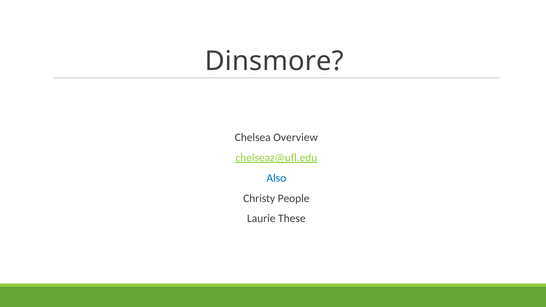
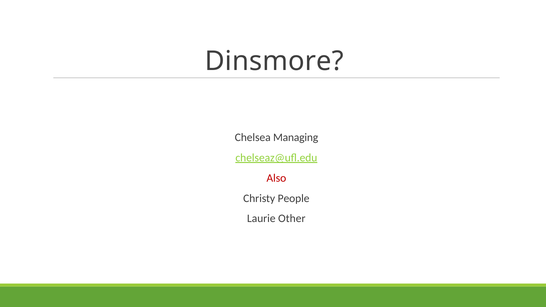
Overview: Overview -> Managing
Also colour: blue -> red
These: These -> Other
